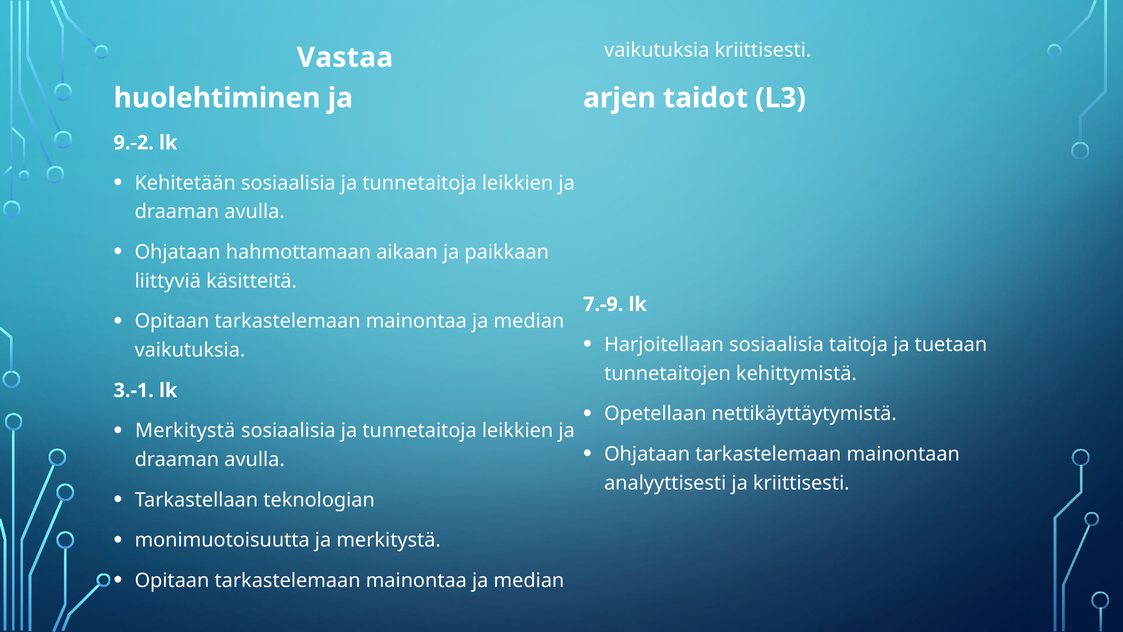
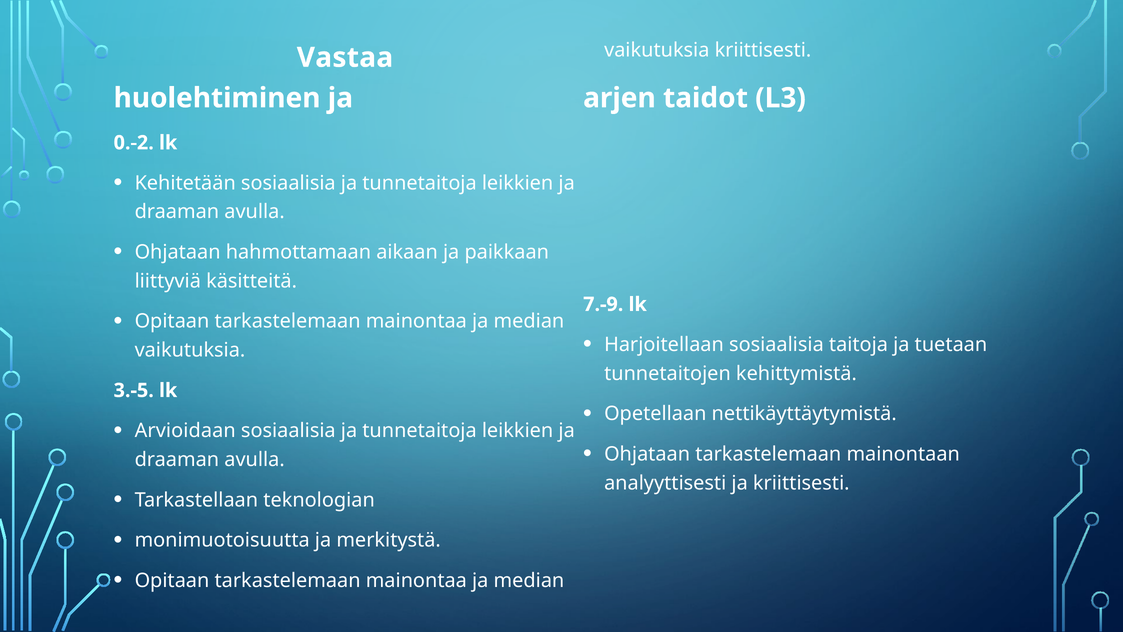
9.-2: 9.-2 -> 0.-2
3.-1: 3.-1 -> 3.-5
Merkitystä at (185, 431): Merkitystä -> Arvioidaan
